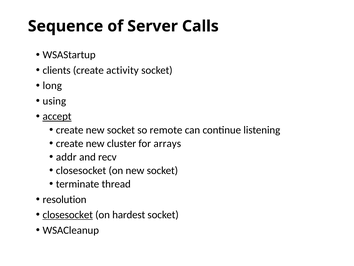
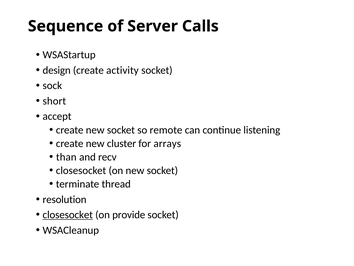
clients: clients -> design
long: long -> sock
using: using -> short
accept underline: present -> none
addr: addr -> than
hardest: hardest -> provide
